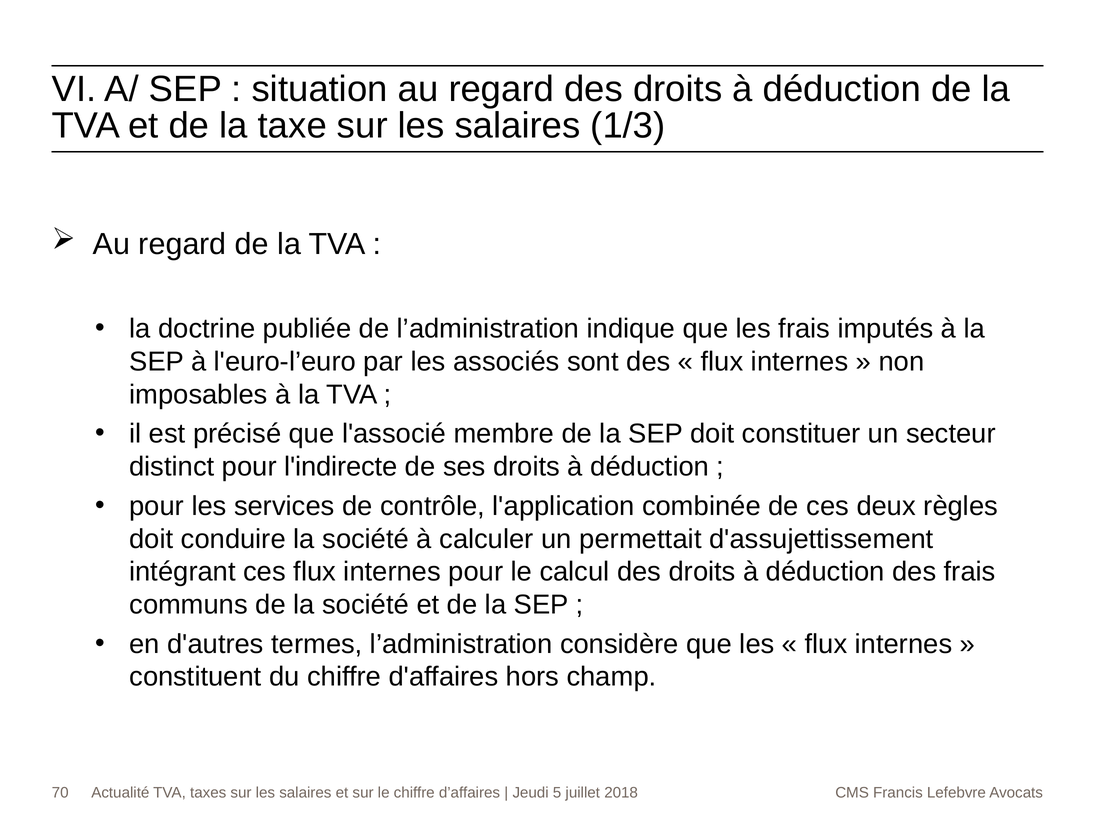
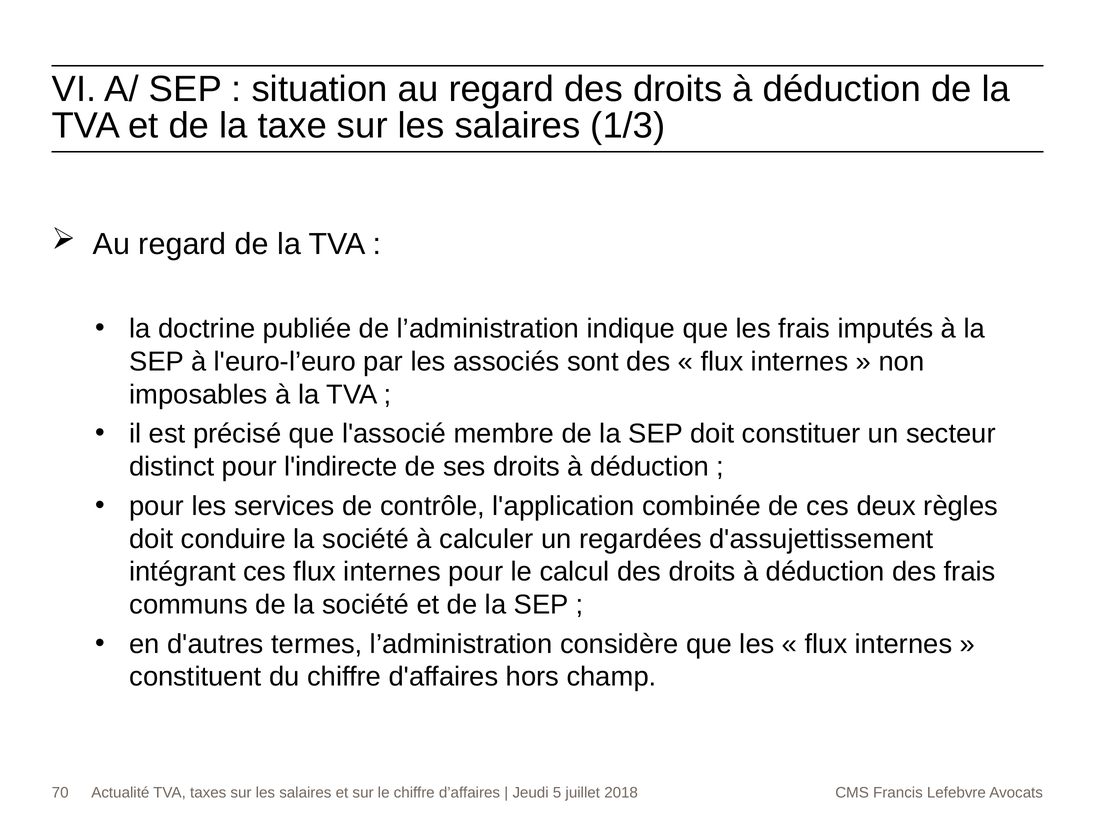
permettait: permettait -> regardées
